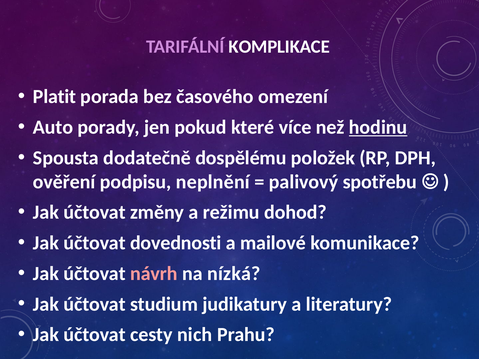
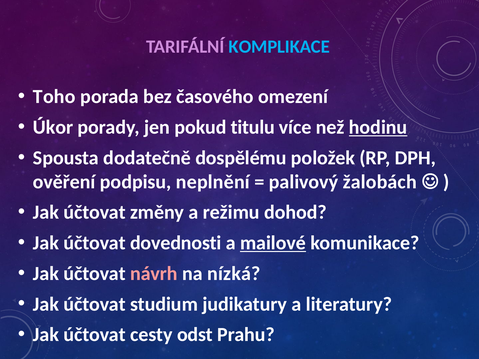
KOMPLIKACE colour: white -> light blue
Platit: Platit -> Toho
Auto: Auto -> Úkor
které: které -> titulu
spotřebu: spotřebu -> žalobách
mailové underline: none -> present
nich: nich -> odst
